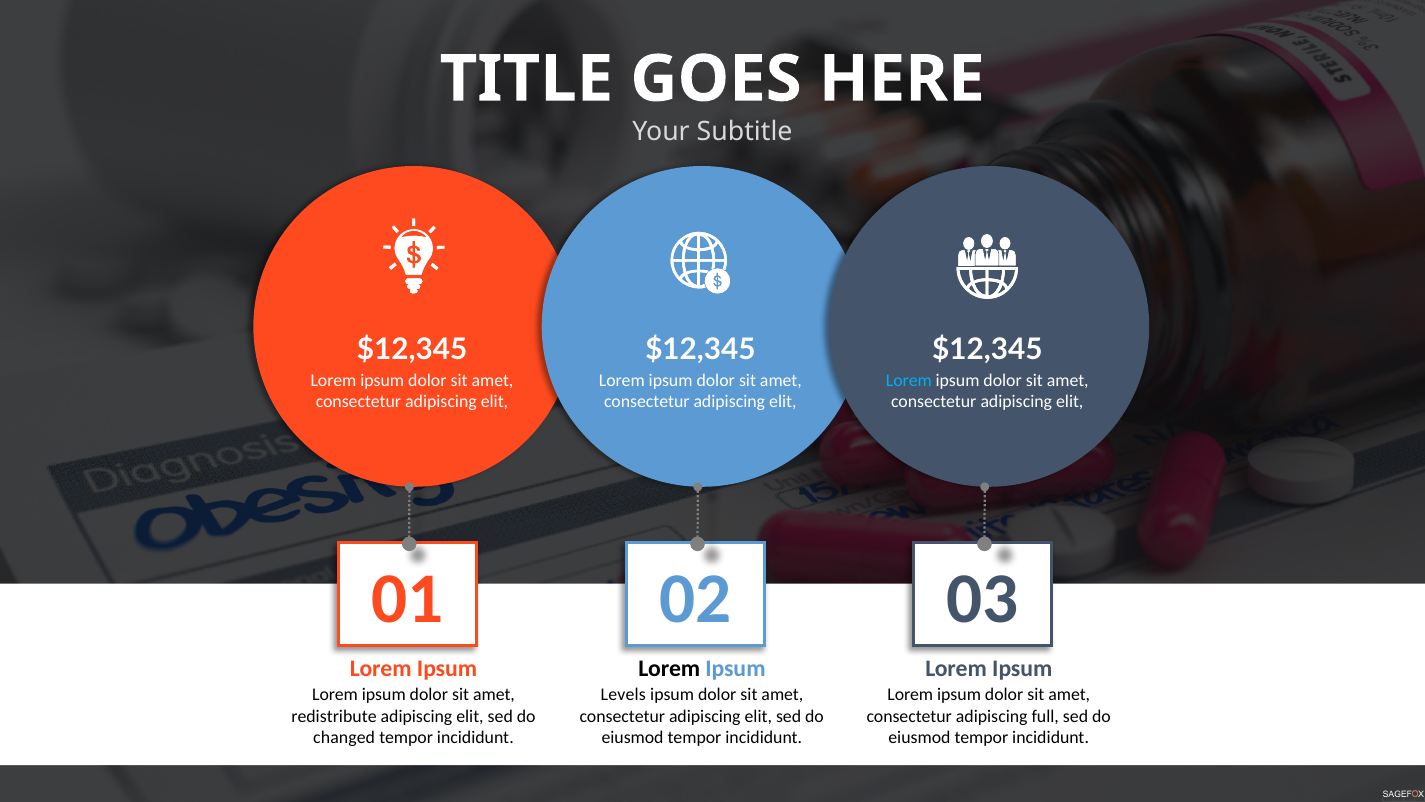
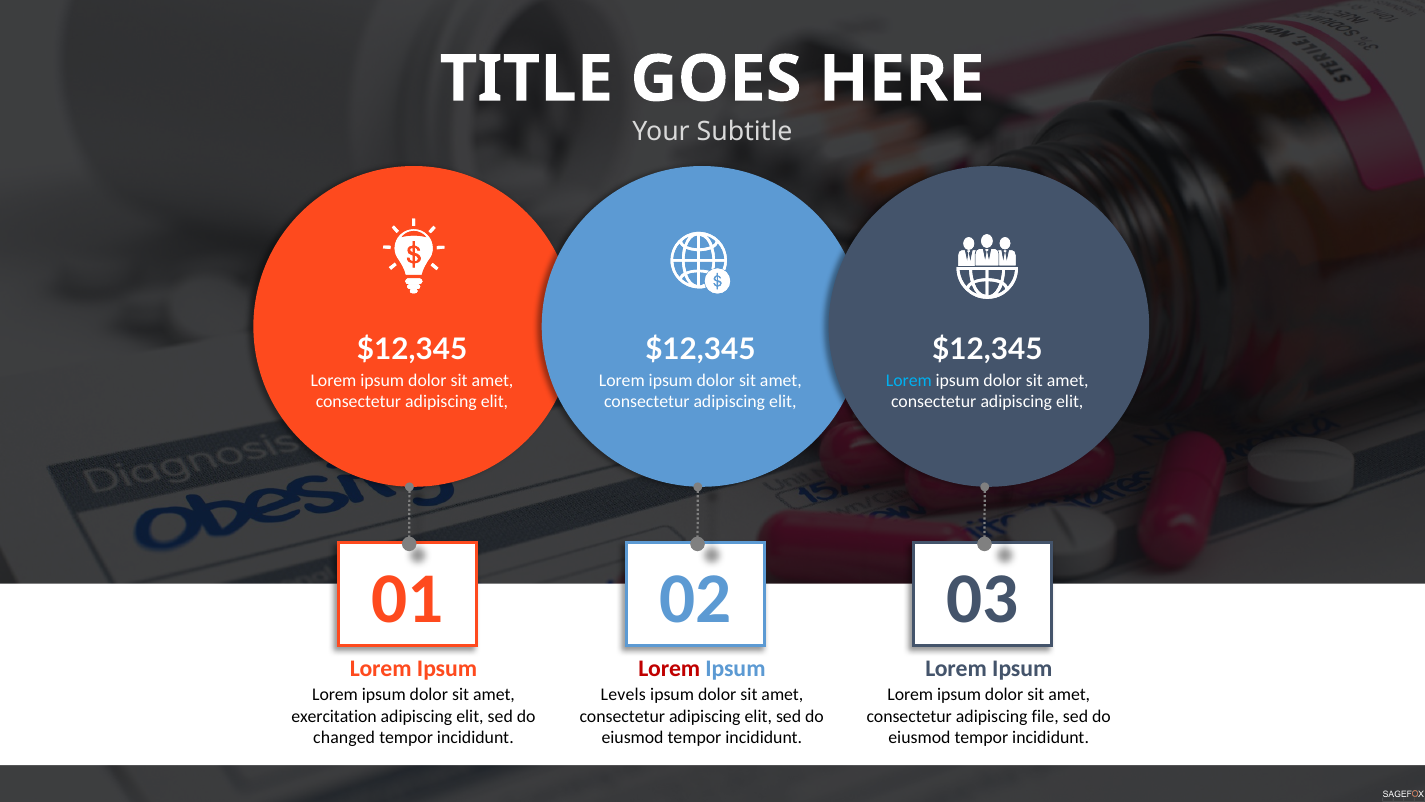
Lorem at (669, 668) colour: black -> red
redistribute: redistribute -> exercitation
full: full -> file
